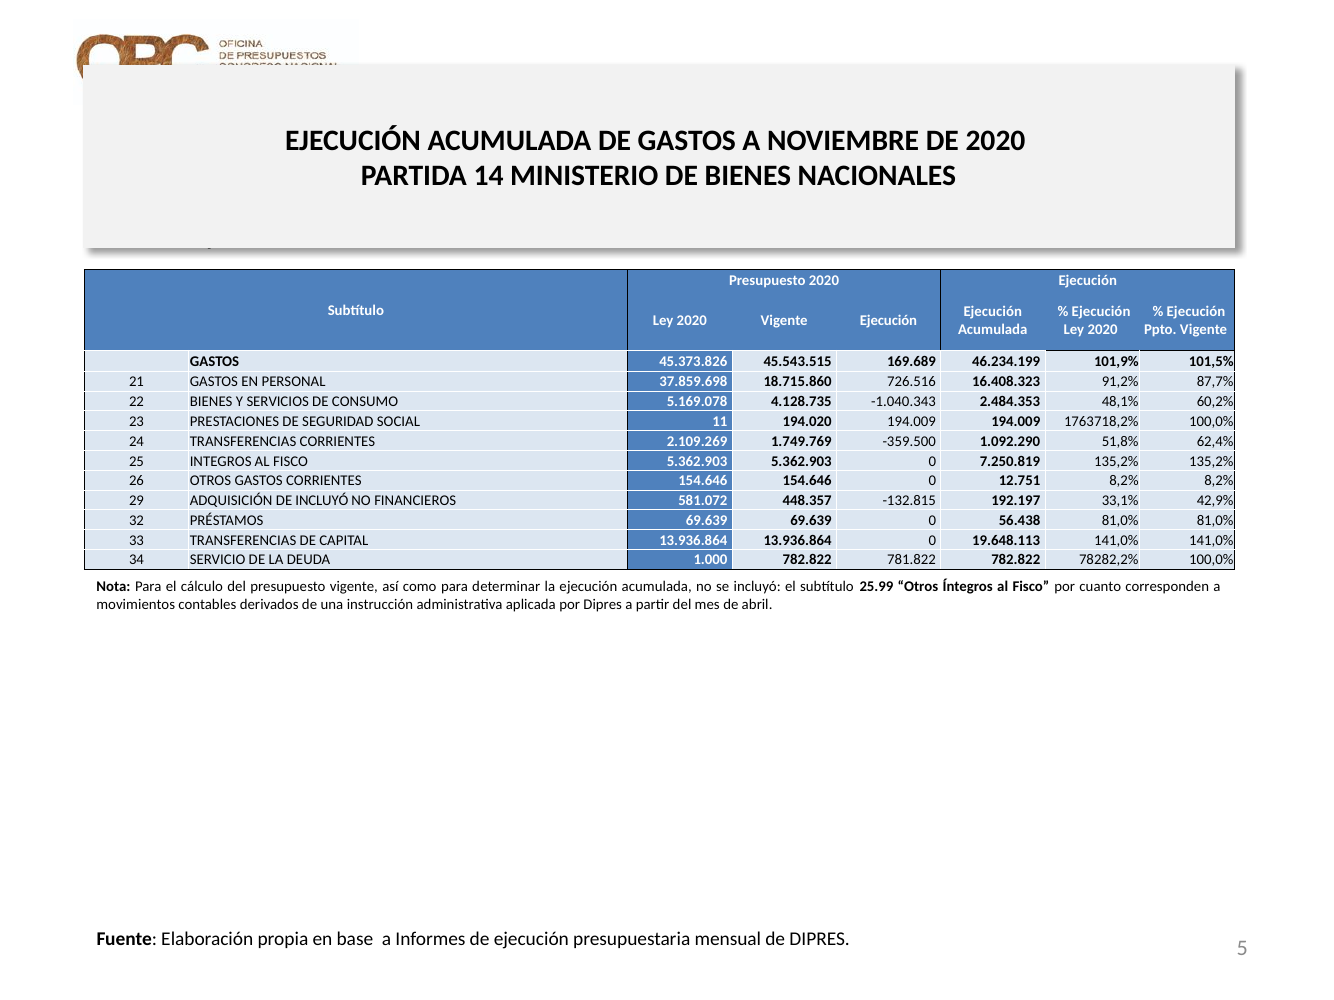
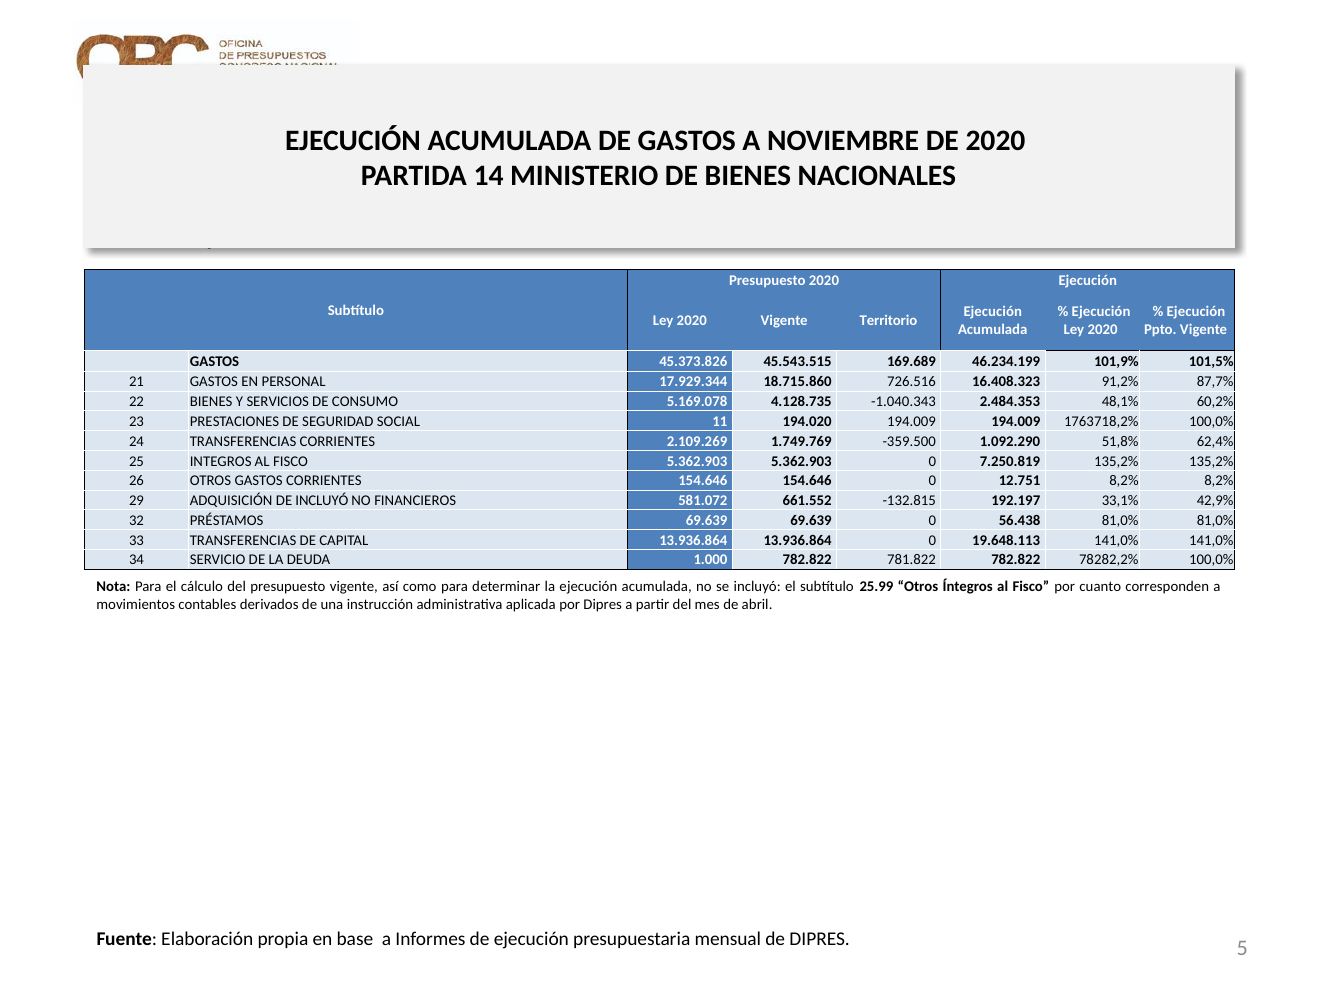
Vigente Ejecución: Ejecución -> Territorio
37.859.698: 37.859.698 -> 17.929.344
448.357: 448.357 -> 661.552
